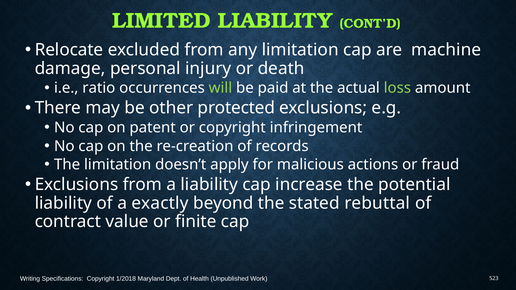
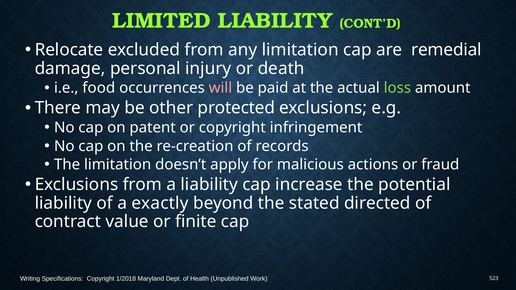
machine: machine -> remedial
ratio: ratio -> food
will colour: light green -> pink
rebuttal: rebuttal -> directed
